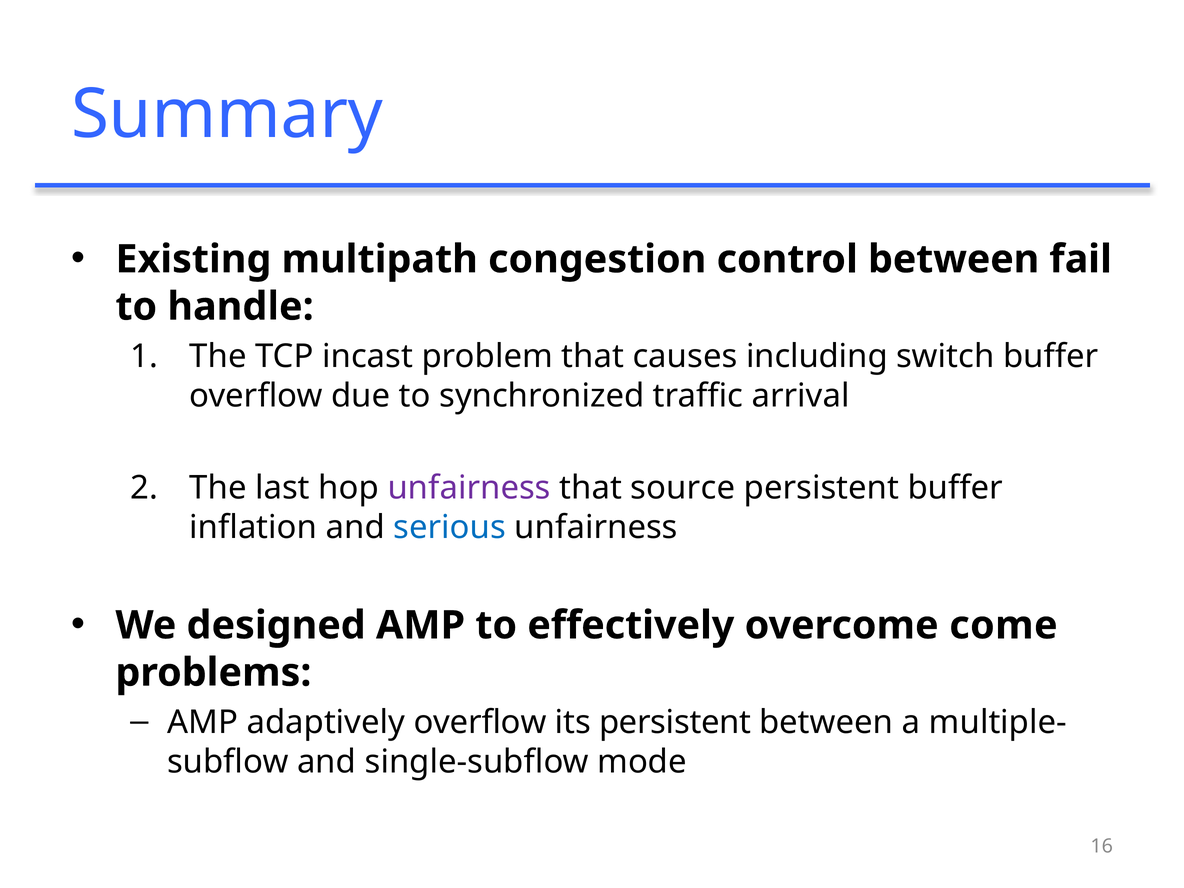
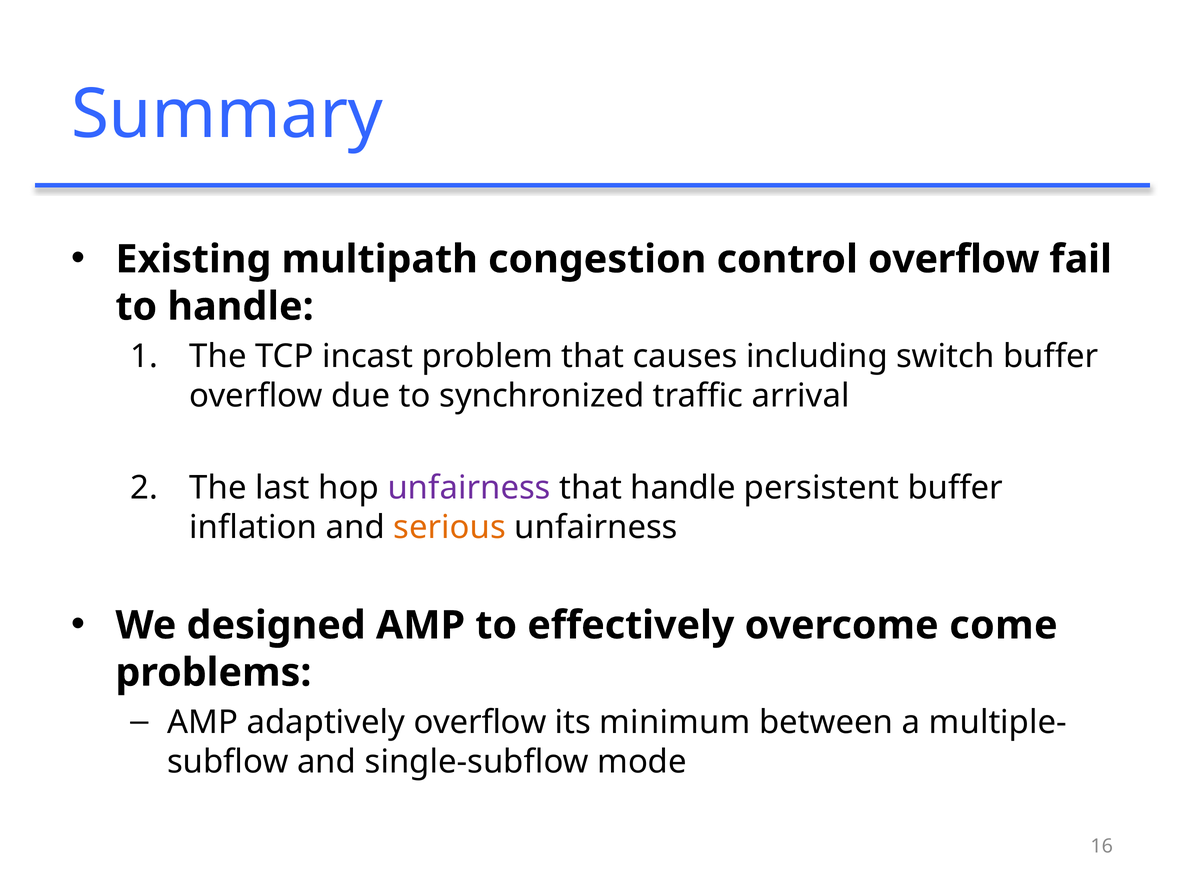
control between: between -> overflow
that source: source -> handle
serious colour: blue -> orange
its persistent: persistent -> minimum
